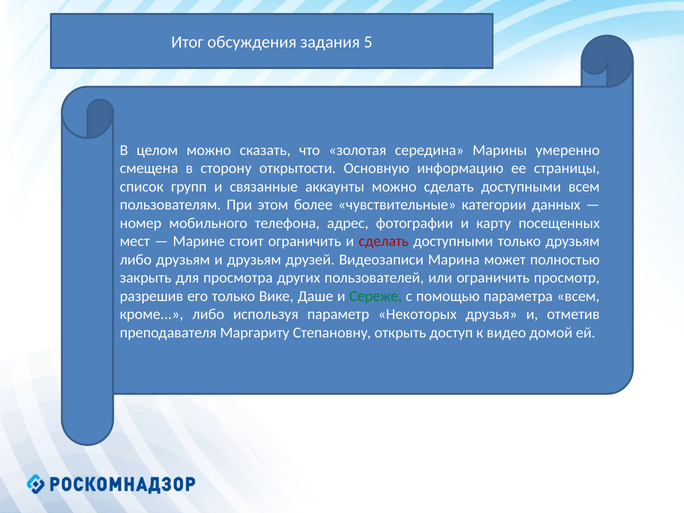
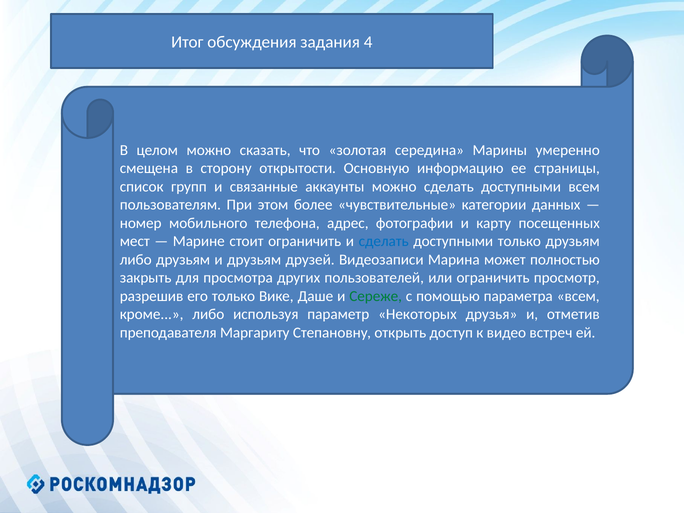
5: 5 -> 4
сделать at (384, 241) colour: red -> blue
домой: домой -> встреч
